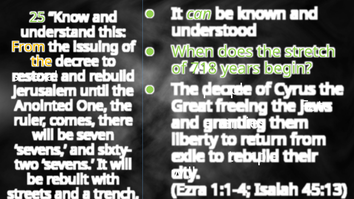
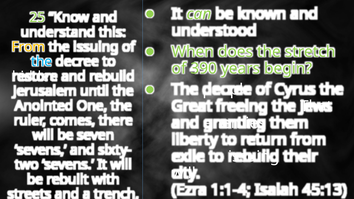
the at (42, 62) colour: yellow -> light blue
718: 718 -> 390
several: several -> hidden
Fate: Fate -> That
to temple: temple -> issuing
